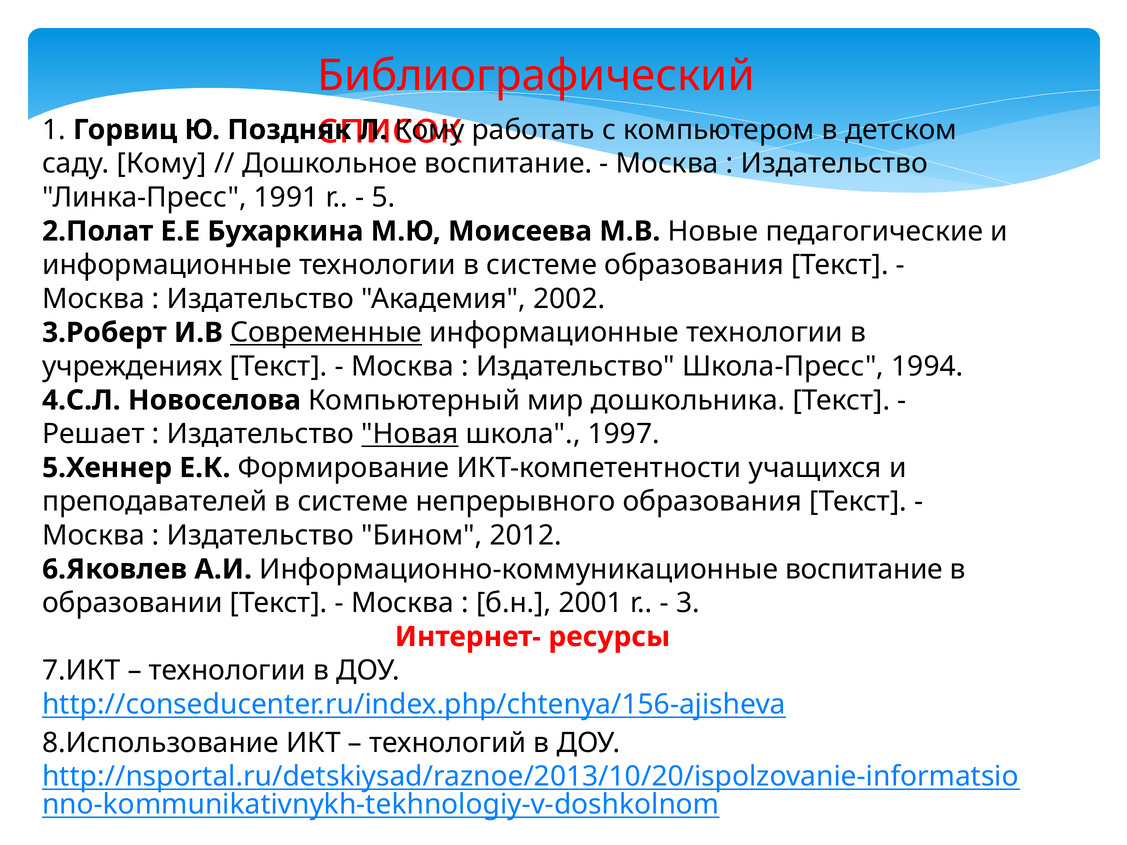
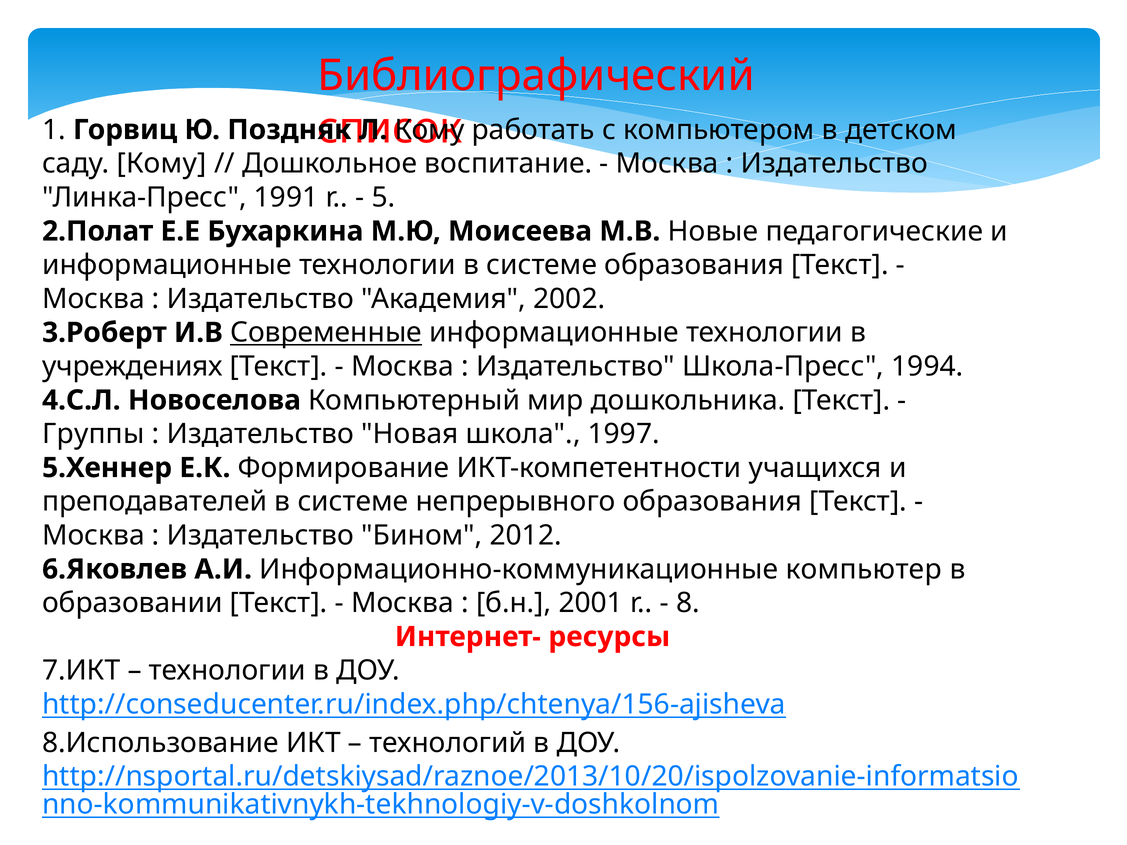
Решает: Решает -> Группы
Новая underline: present -> none
Информационно-коммуникационные воспитание: воспитание -> компьютер
3: 3 -> 8
